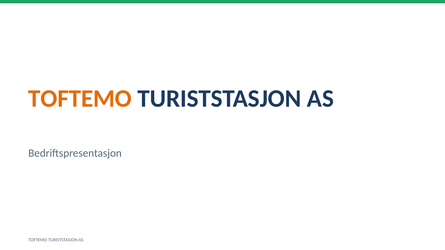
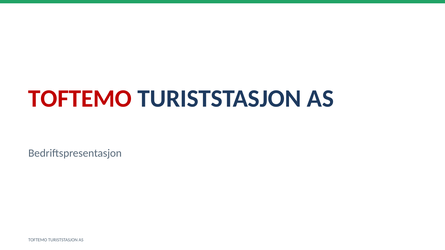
TOFTEMO at (80, 99) colour: orange -> red
